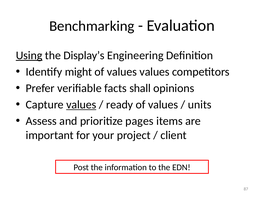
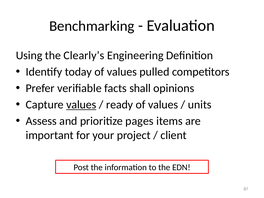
Using underline: present -> none
Display’s: Display’s -> Clearly’s
might: might -> today
values values: values -> pulled
